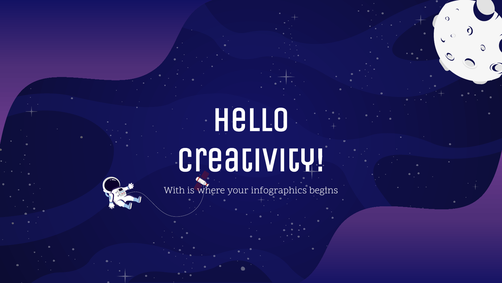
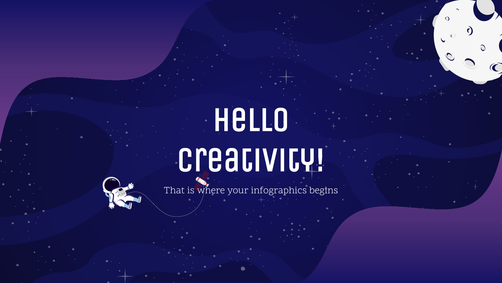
With: With -> That
